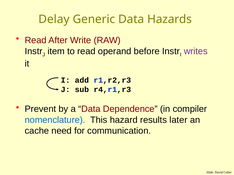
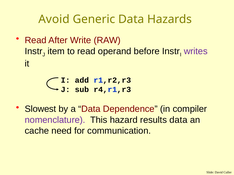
Delay: Delay -> Avoid
Prevent: Prevent -> Slowest
nomenclature colour: blue -> purple
results later: later -> data
